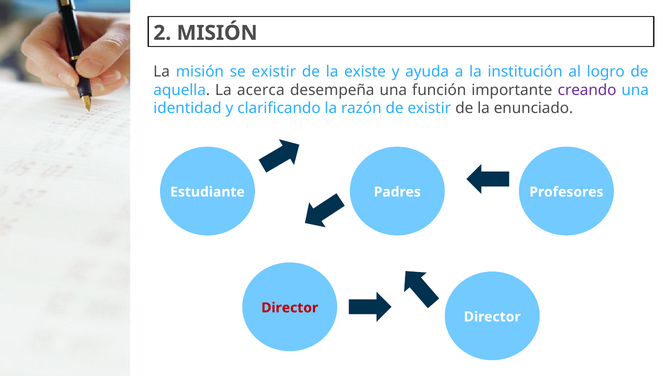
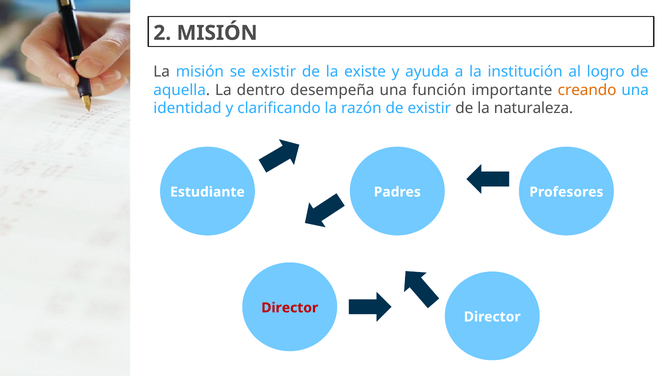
acerca: acerca -> dentro
creando colour: purple -> orange
enunciado: enunciado -> naturaleza
